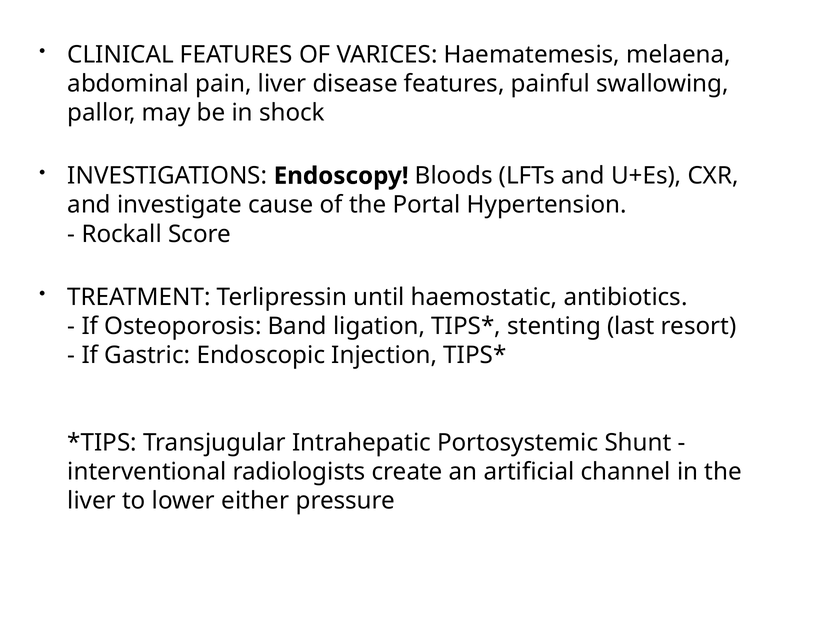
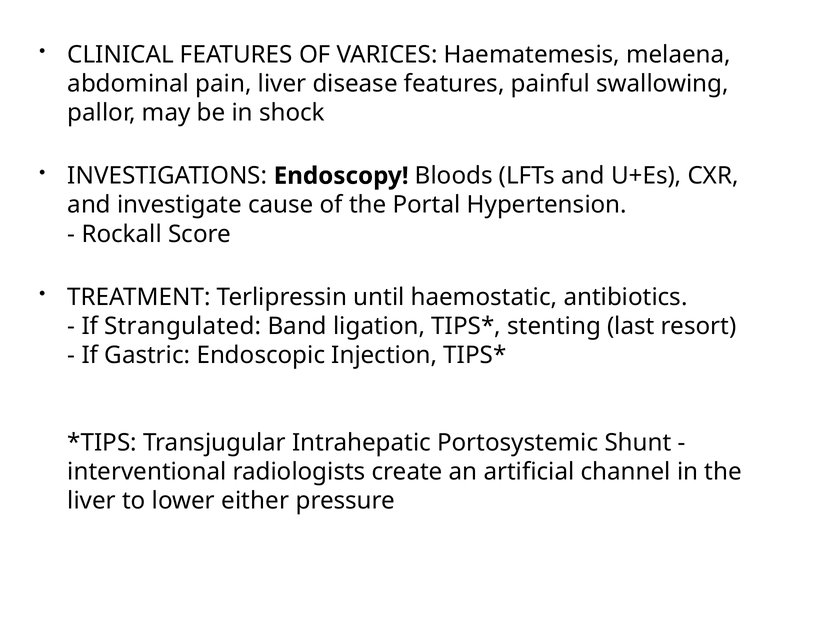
Osteoporosis: Osteoporosis -> Strangulated
